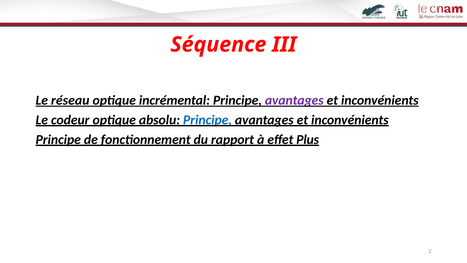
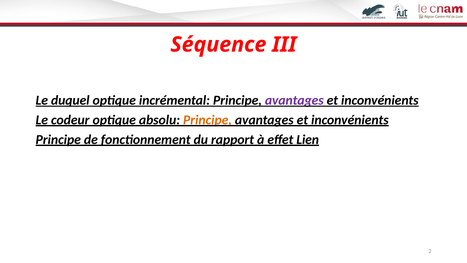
réseau: réseau -> duquel
Principe at (207, 120) colour: blue -> orange
Plus: Plus -> Lien
